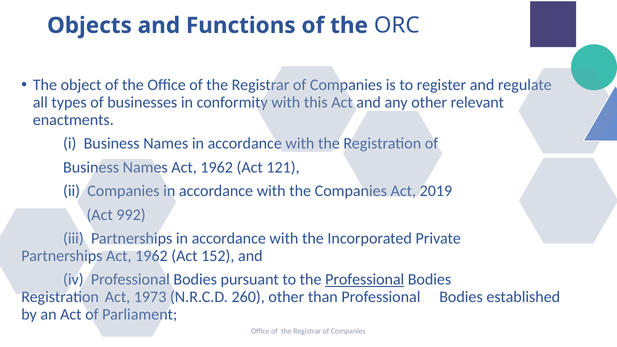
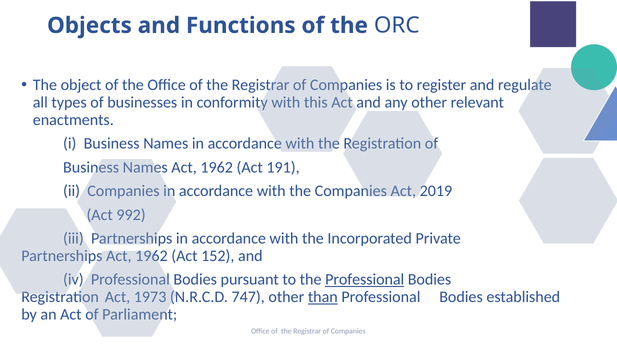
121: 121 -> 191
260: 260 -> 747
than underline: none -> present
